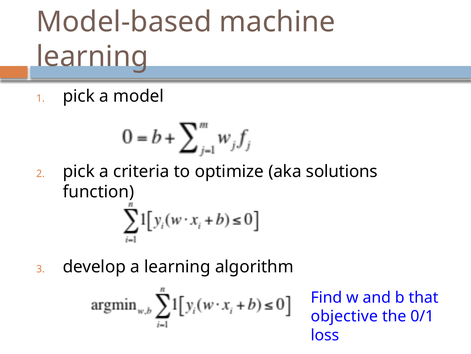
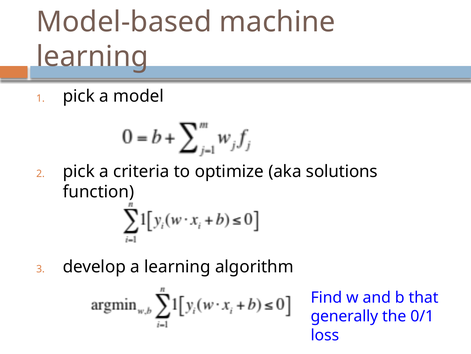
objective: objective -> generally
